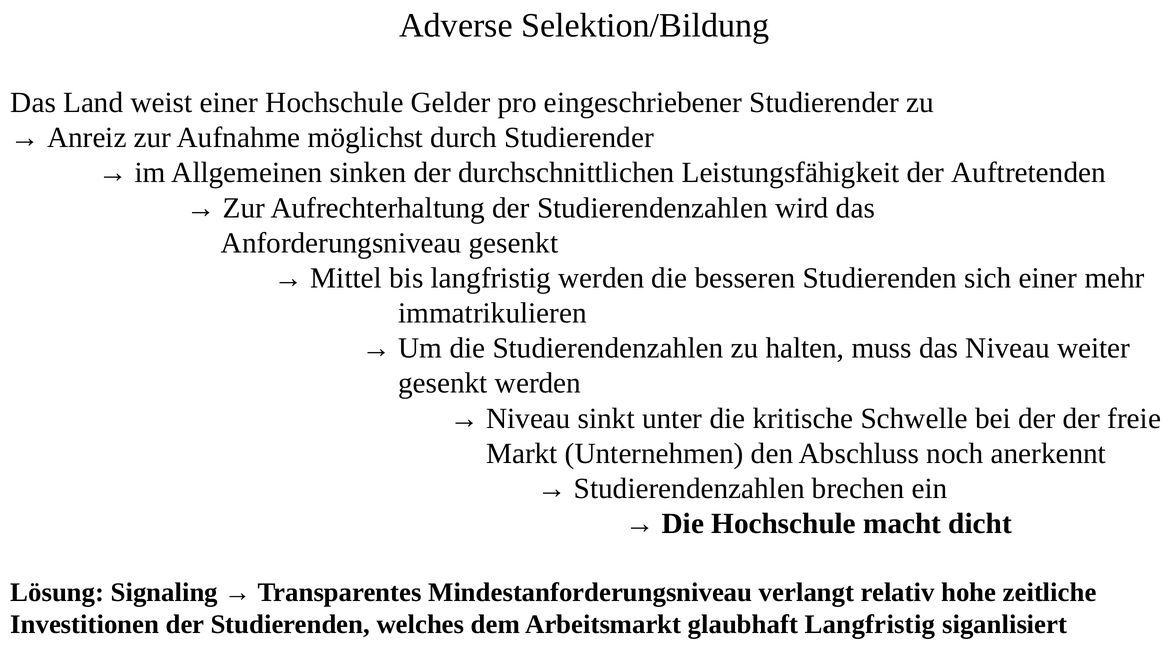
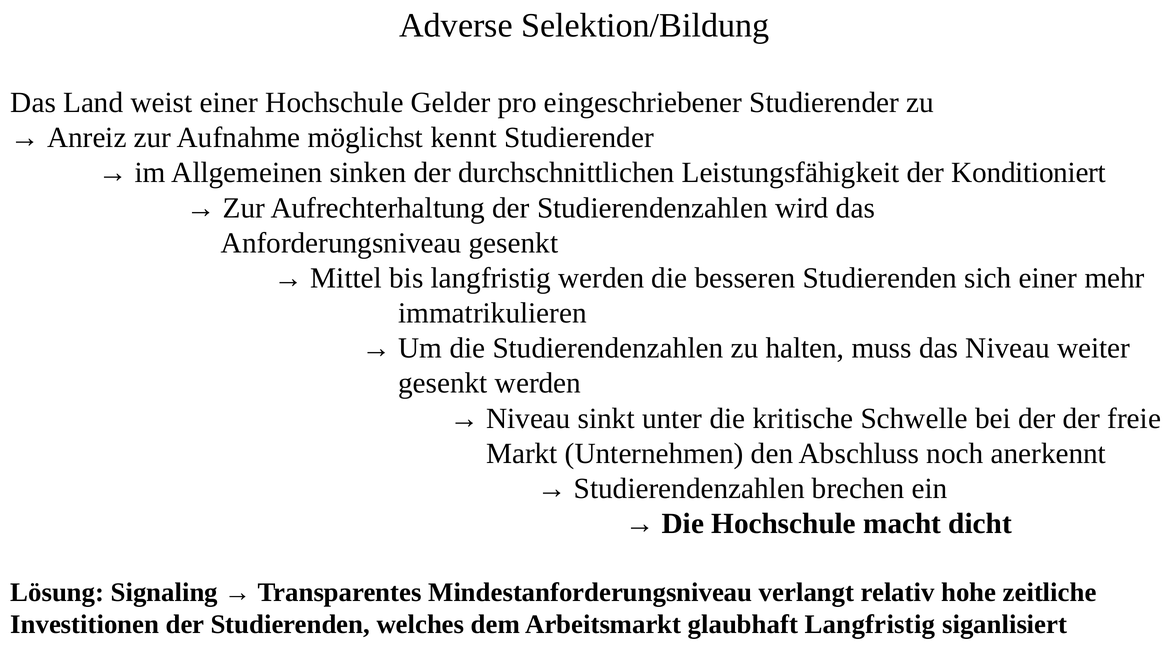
durch: durch -> kennt
Auftretenden: Auftretenden -> Konditioniert
